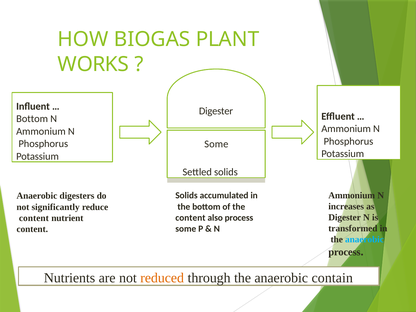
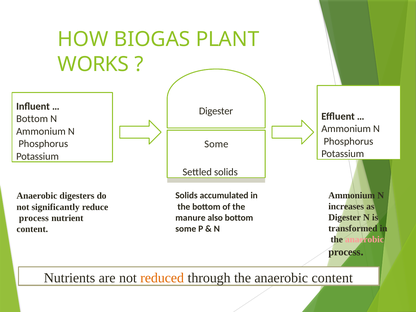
content at (34, 218): content -> process
content at (190, 218): content -> manure
also process: process -> bottom
anaerobic at (364, 239) colour: light blue -> pink
anaerobic contain: contain -> content
